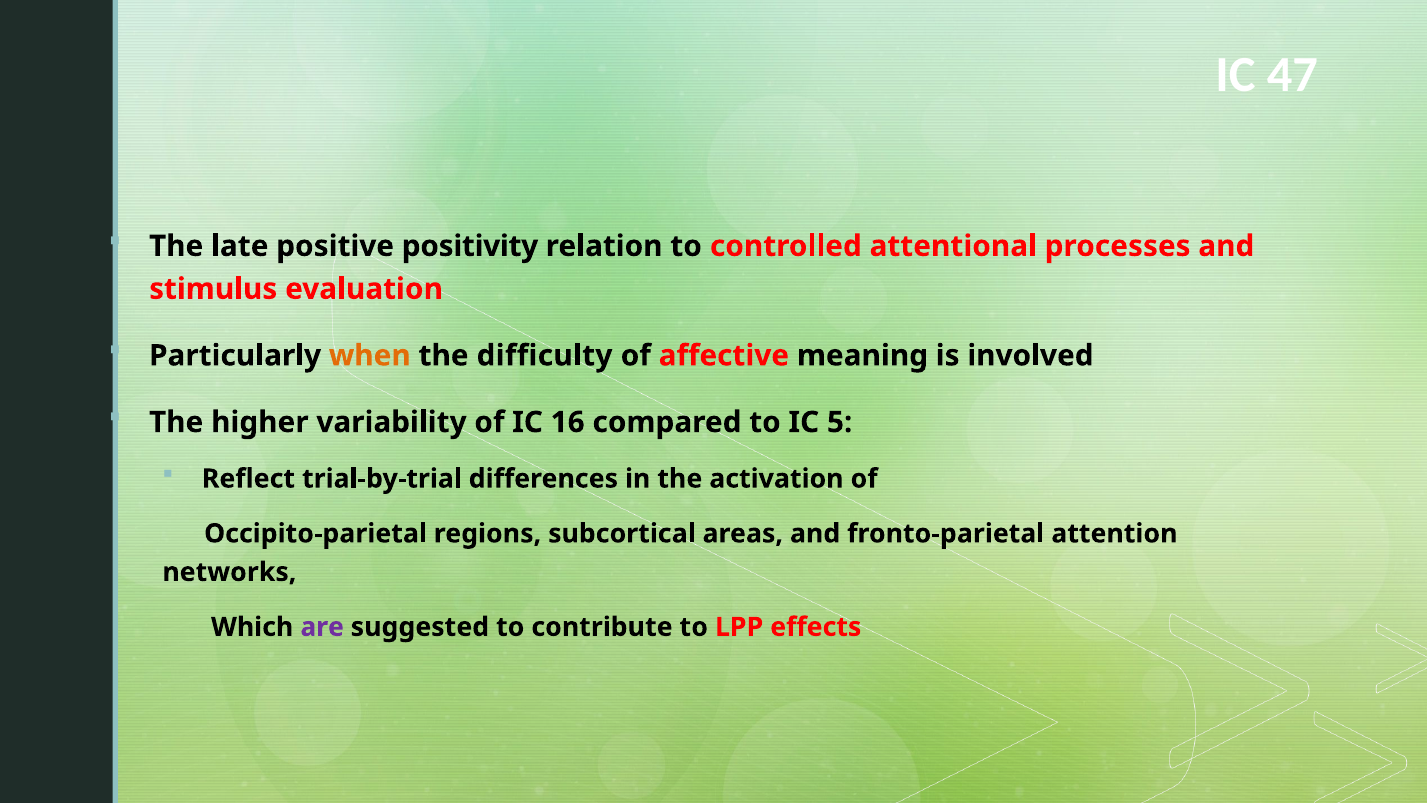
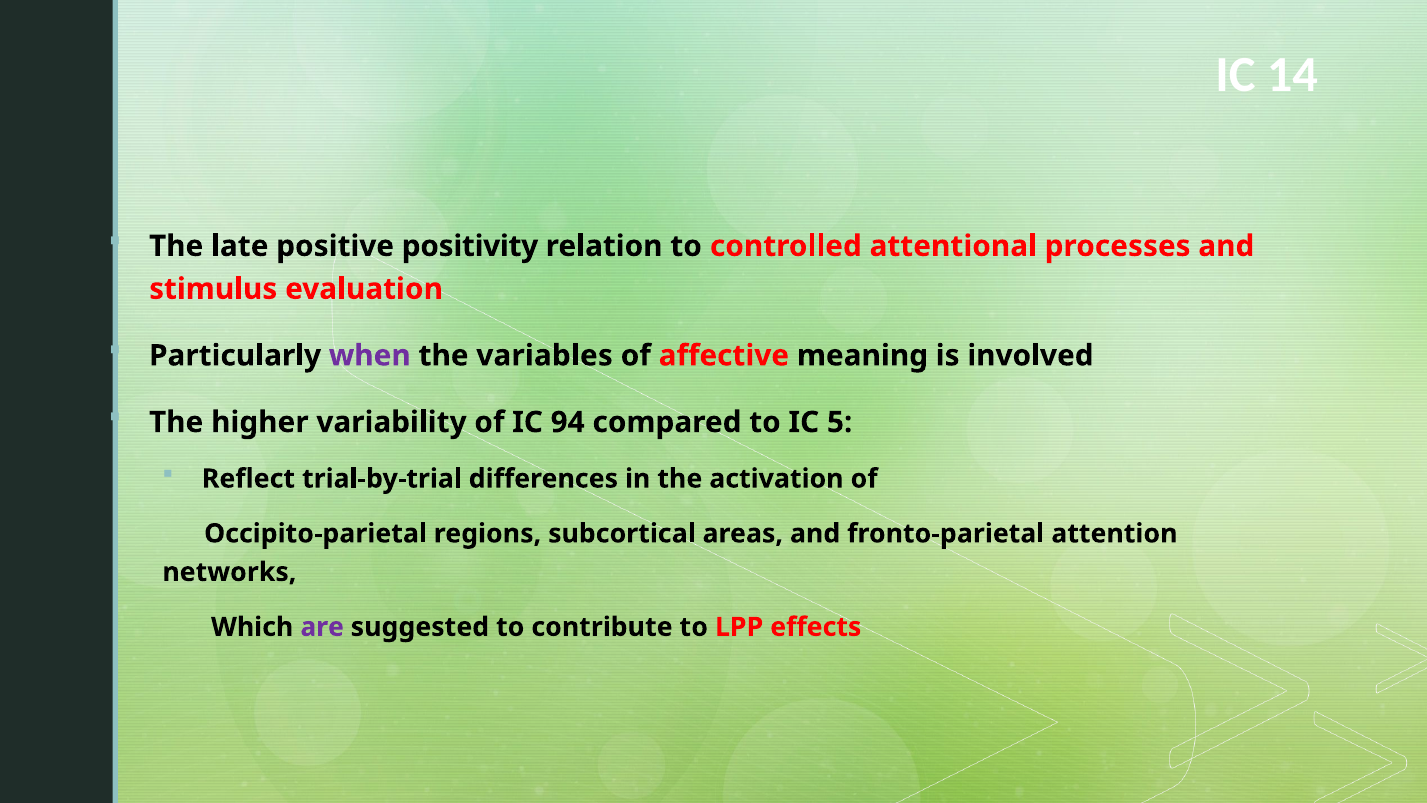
47: 47 -> 14
when colour: orange -> purple
difficulty: difficulty -> variables
16: 16 -> 94
